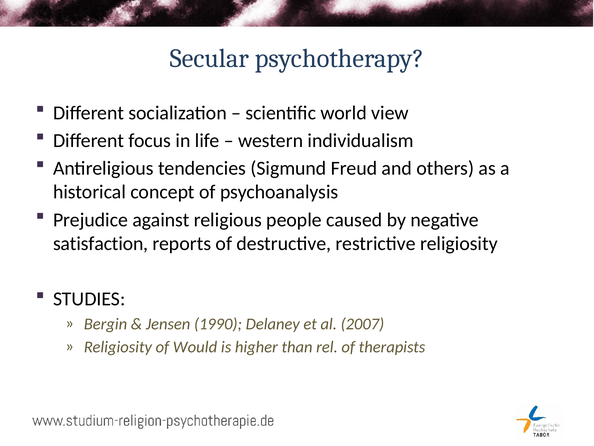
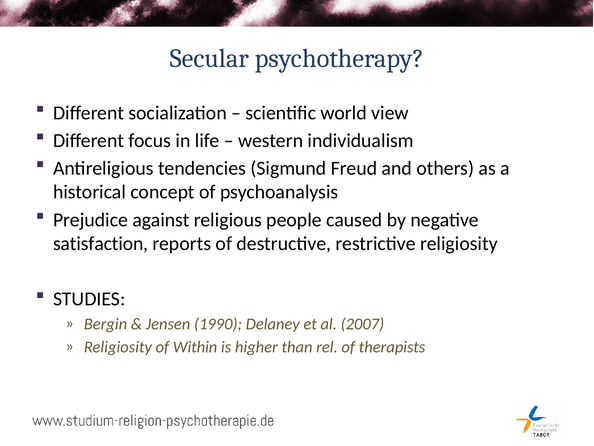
Would: Would -> Within
